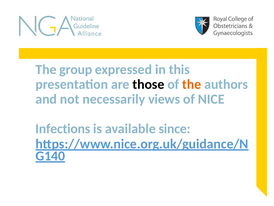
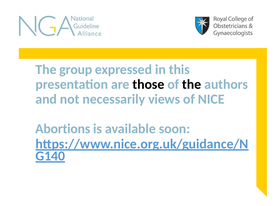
the at (192, 84) colour: orange -> black
Infections: Infections -> Abortions
since: since -> soon
